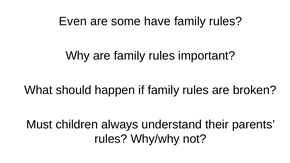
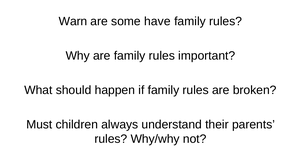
Even: Even -> Warn
